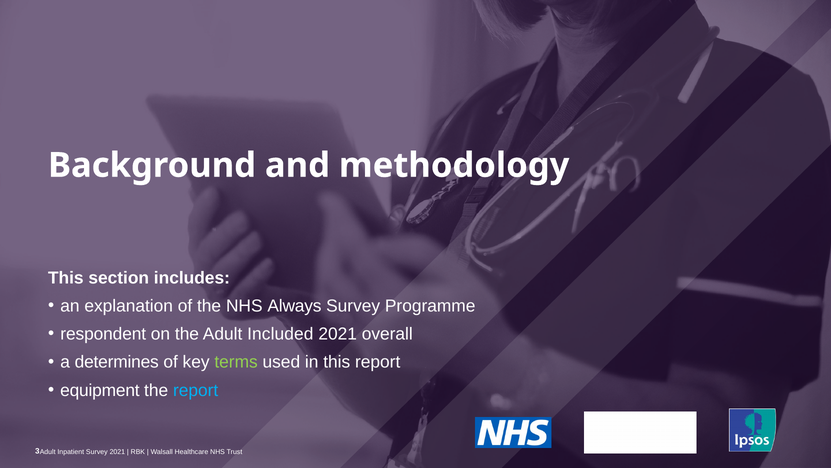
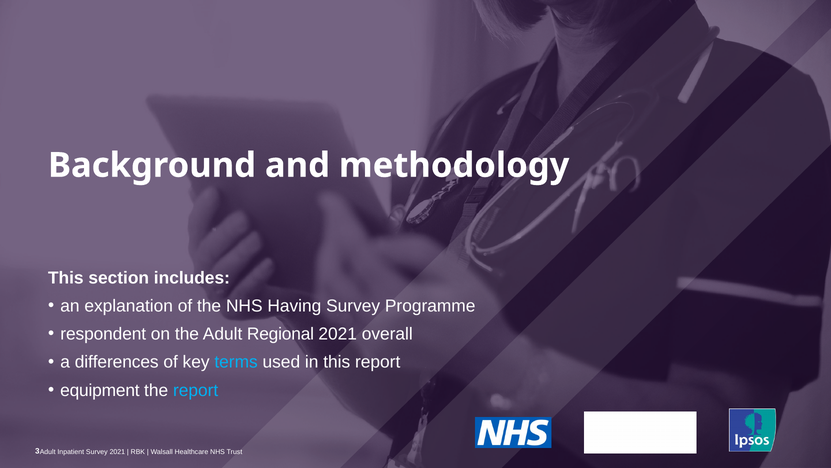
Always: Always -> Having
Included: Included -> Regional
determines: determines -> differences
terms colour: light green -> light blue
